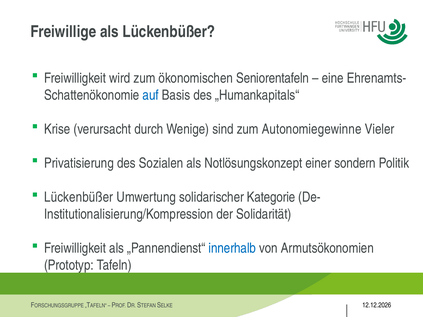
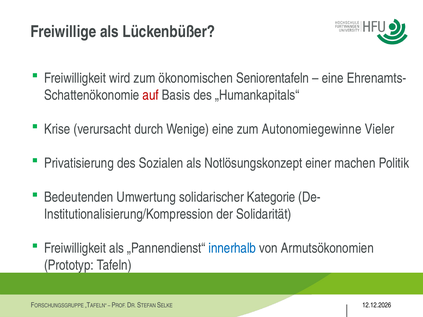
auf colour: blue -> red
Wenige sind: sind -> eine
sondern: sondern -> machen
Lückenbüßer at (79, 197): Lückenbüßer -> Bedeutenden
